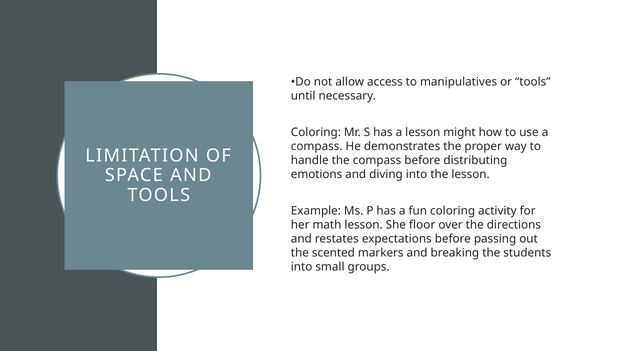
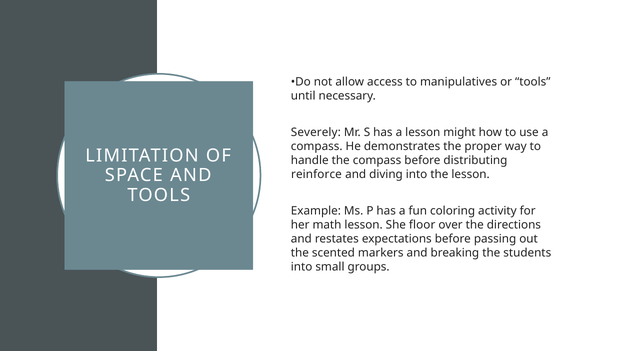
Coloring at (316, 132): Coloring -> Severely
emotions: emotions -> reinforce
